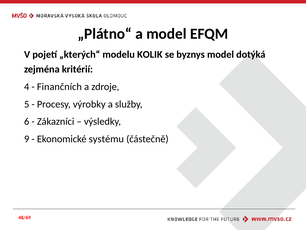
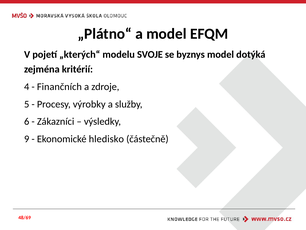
KOLIK: KOLIK -> SVOJE
systému: systému -> hledisko
